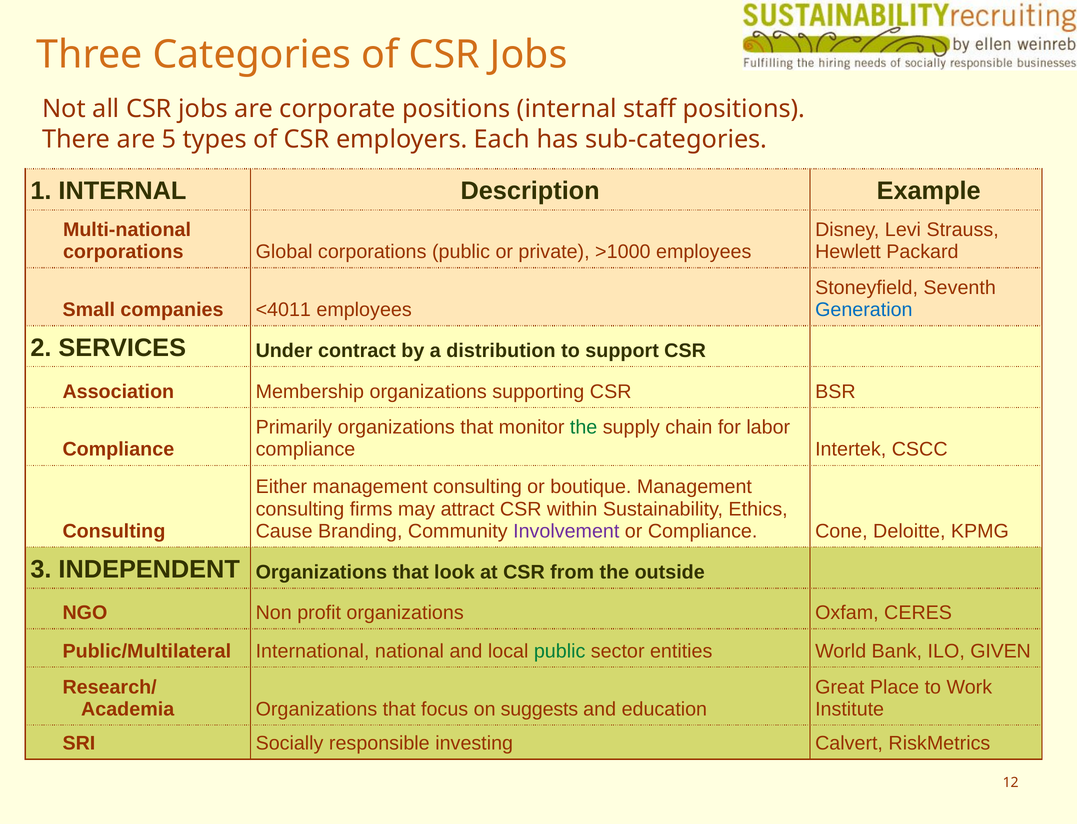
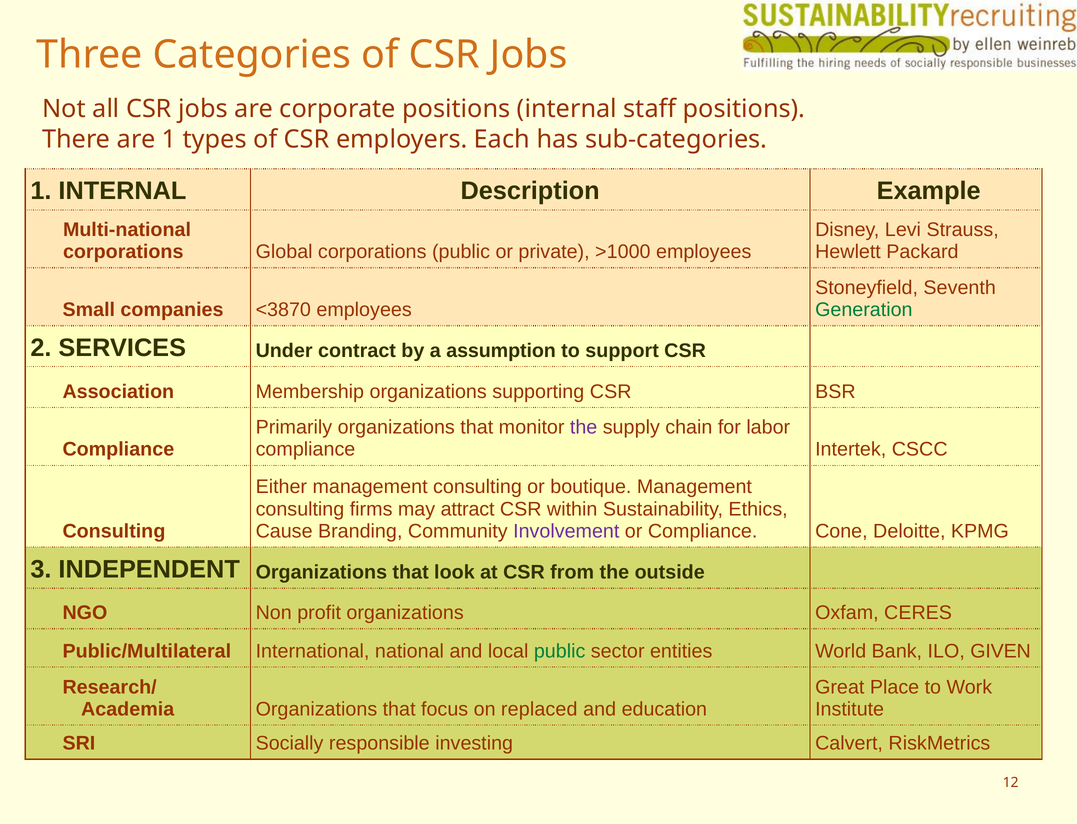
are 5: 5 -> 1
<4011: <4011 -> <3870
Generation colour: blue -> green
distribution: distribution -> assumption
the at (584, 427) colour: green -> purple
suggests: suggests -> replaced
